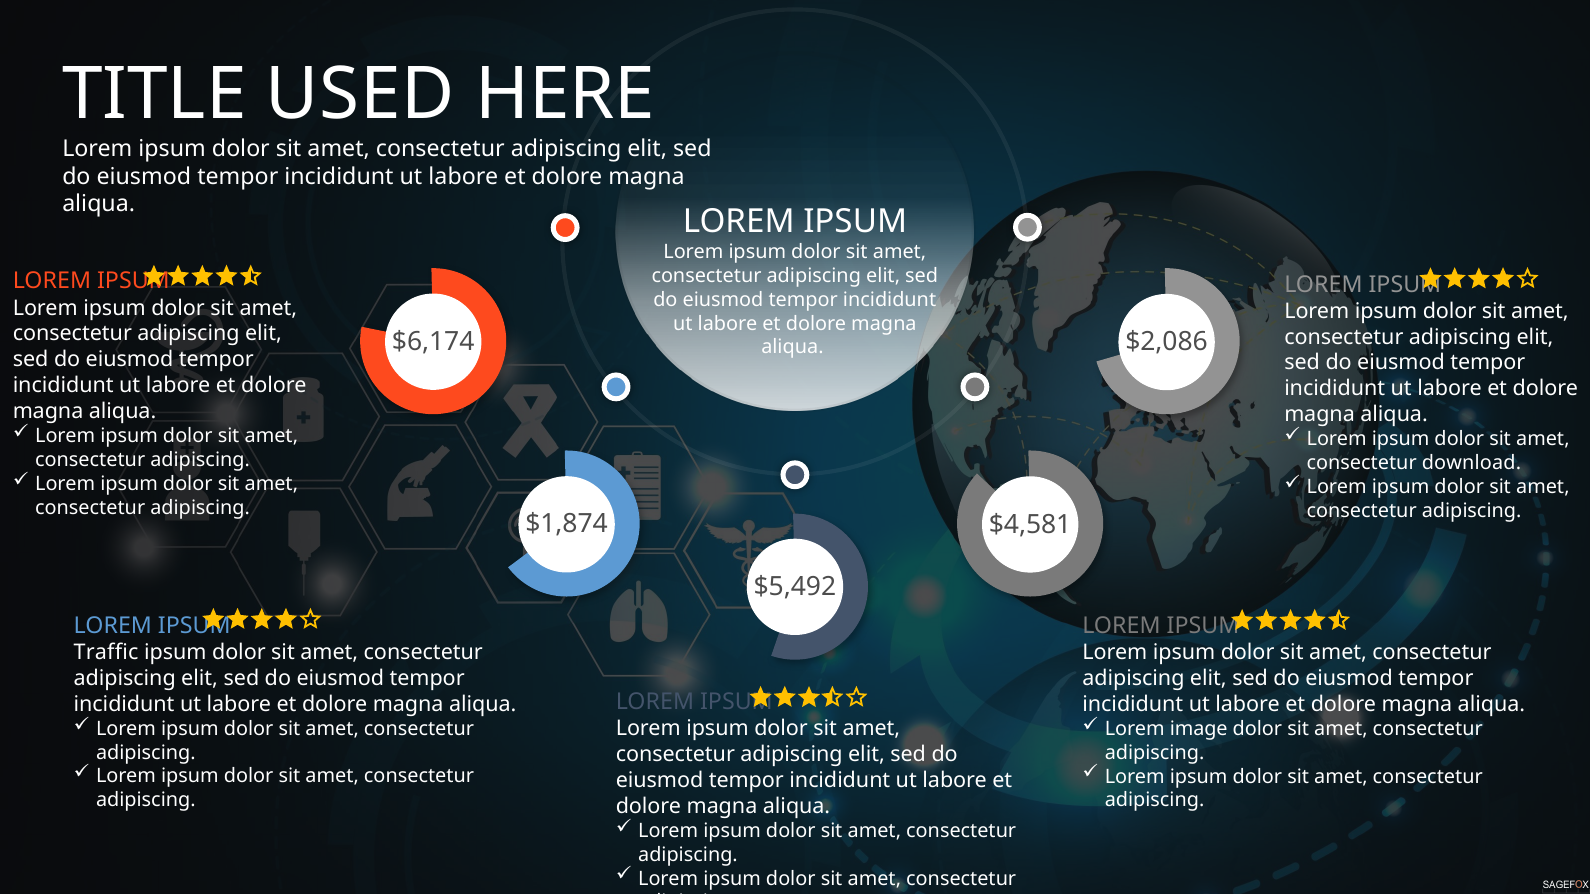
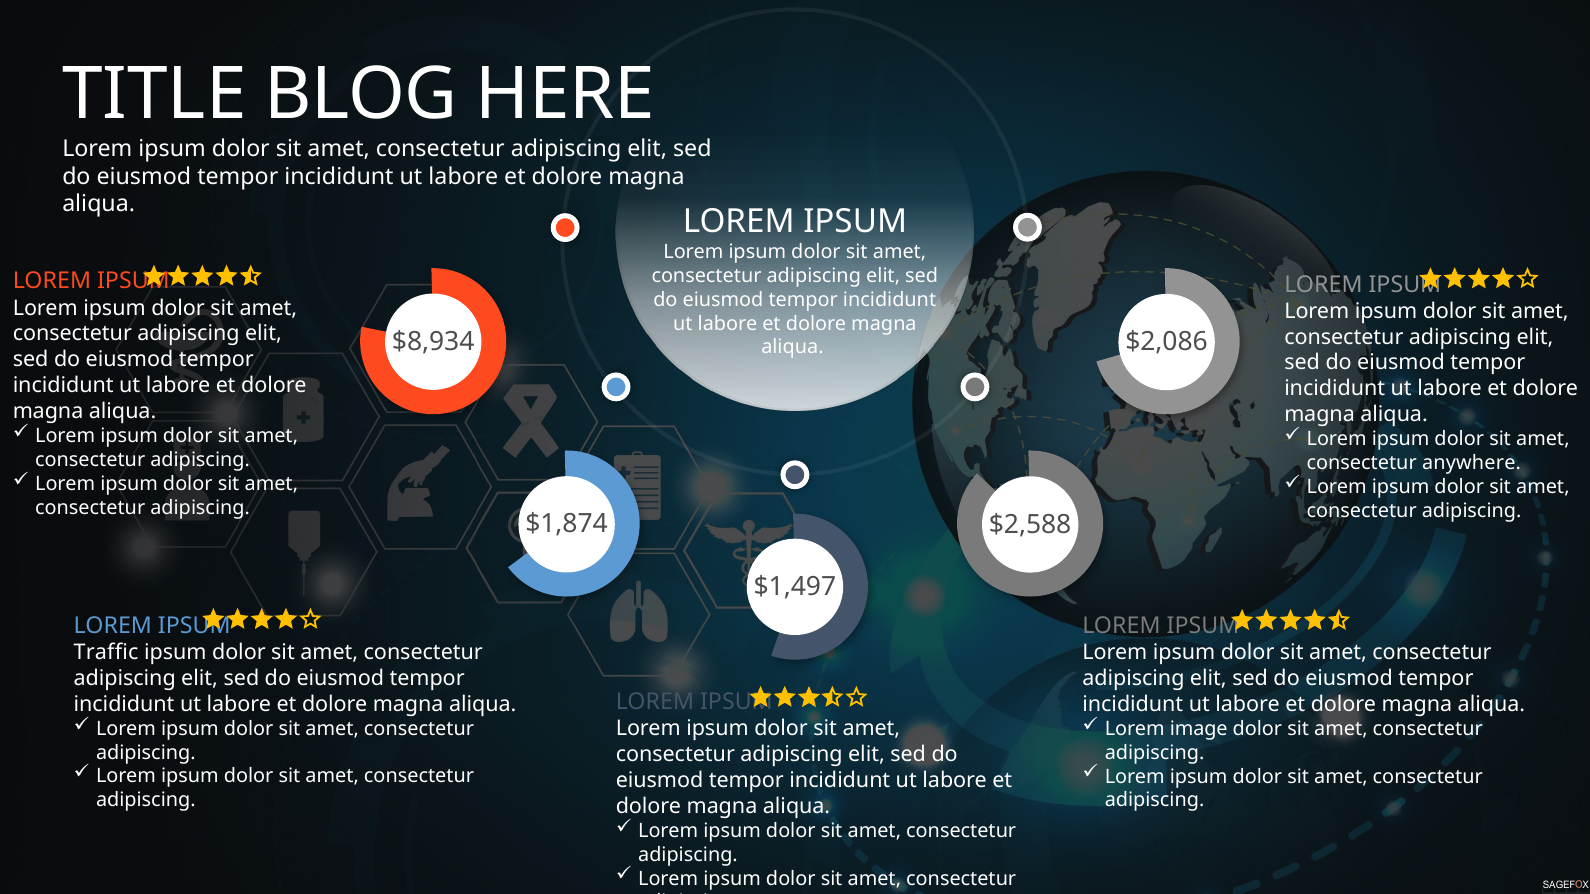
USED: USED -> BLOG
$6,174: $6,174 -> $8,934
download: download -> anywhere
$4,581: $4,581 -> $2,588
$5,492: $5,492 -> $1,497
